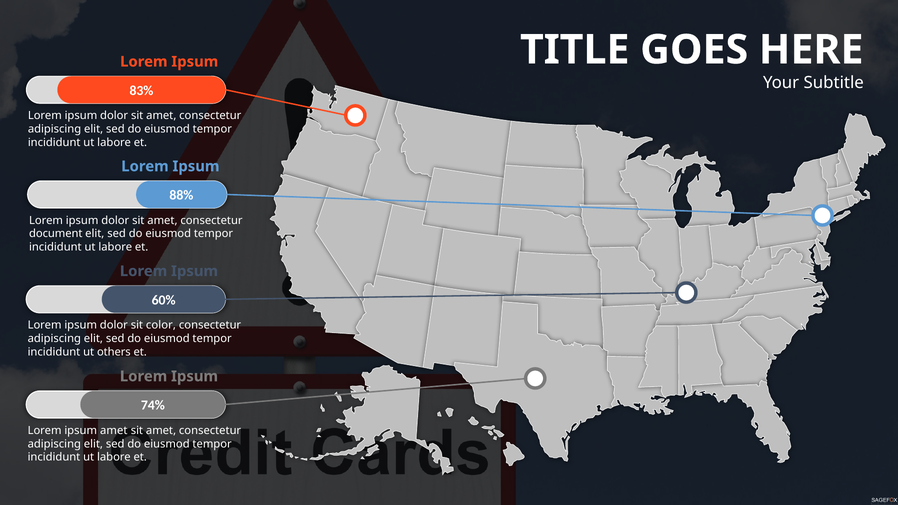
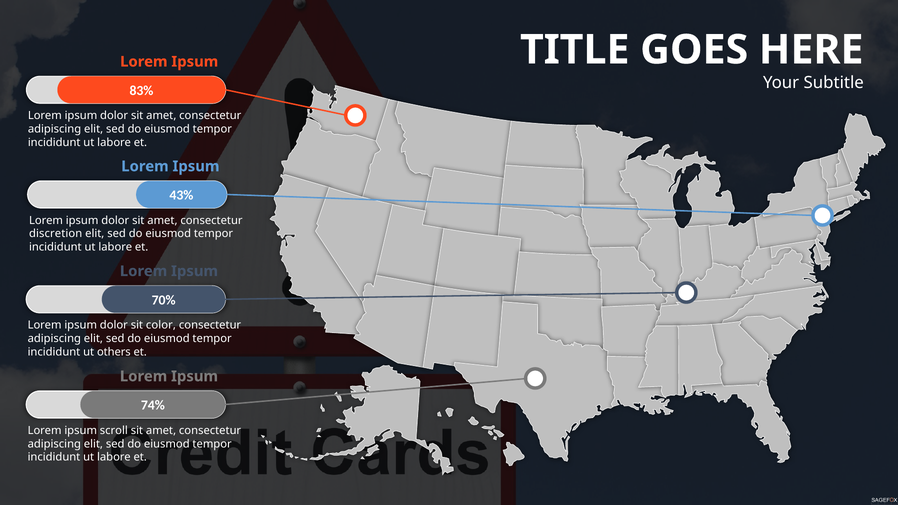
88%: 88% -> 43%
document: document -> discretion
60%: 60% -> 70%
ipsum amet: amet -> scroll
